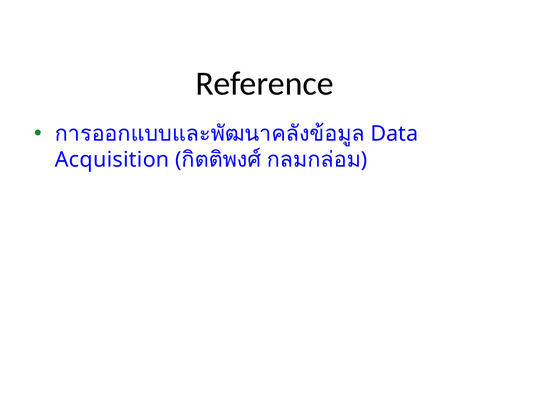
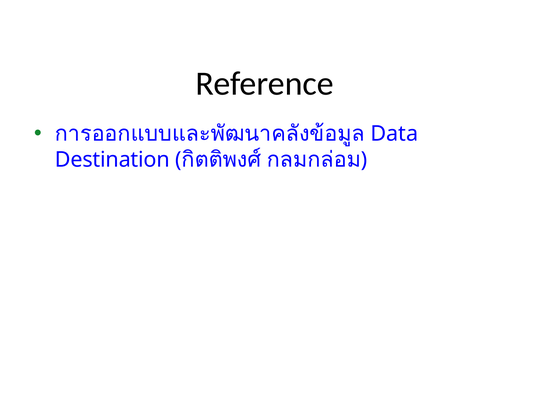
Acquisition: Acquisition -> Destination
